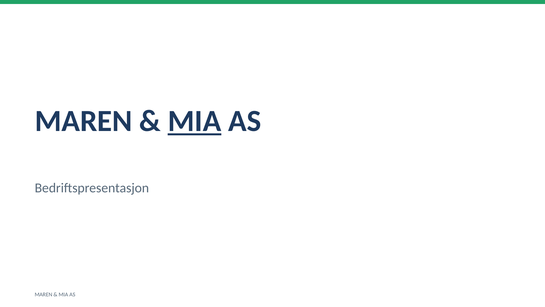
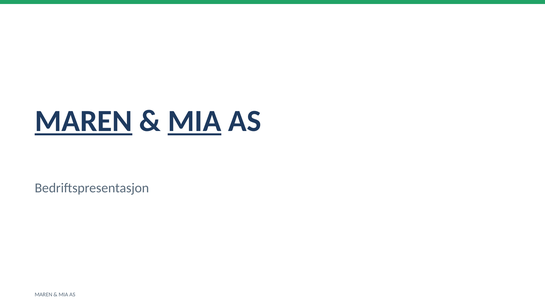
MAREN at (84, 121) underline: none -> present
